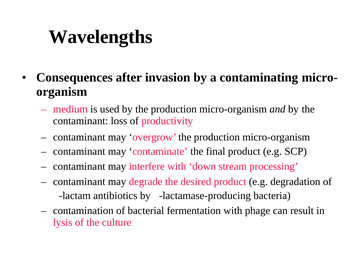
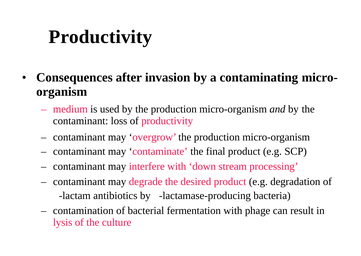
Wavelengths at (101, 37): Wavelengths -> Productivity
